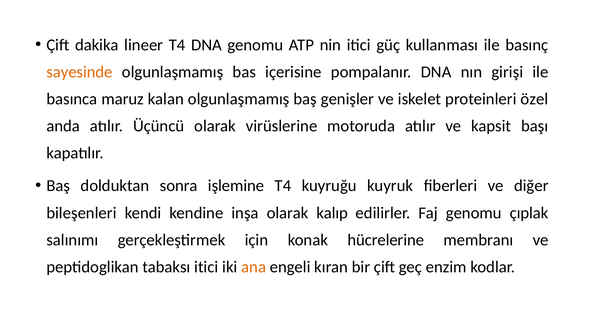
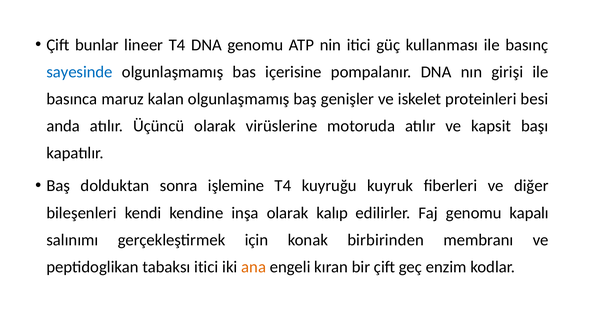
dakika: dakika -> bunlar
sayesinde colour: orange -> blue
özel: özel -> besi
çıplak: çıplak -> kapalı
hücrelerine: hücrelerine -> birbirinden
